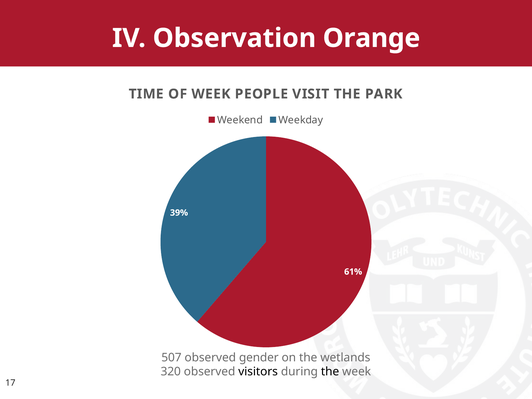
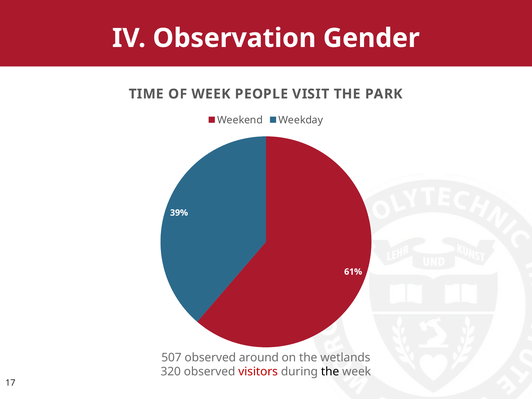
Orange: Orange -> Gender
gender: gender -> around
visitors colour: black -> red
